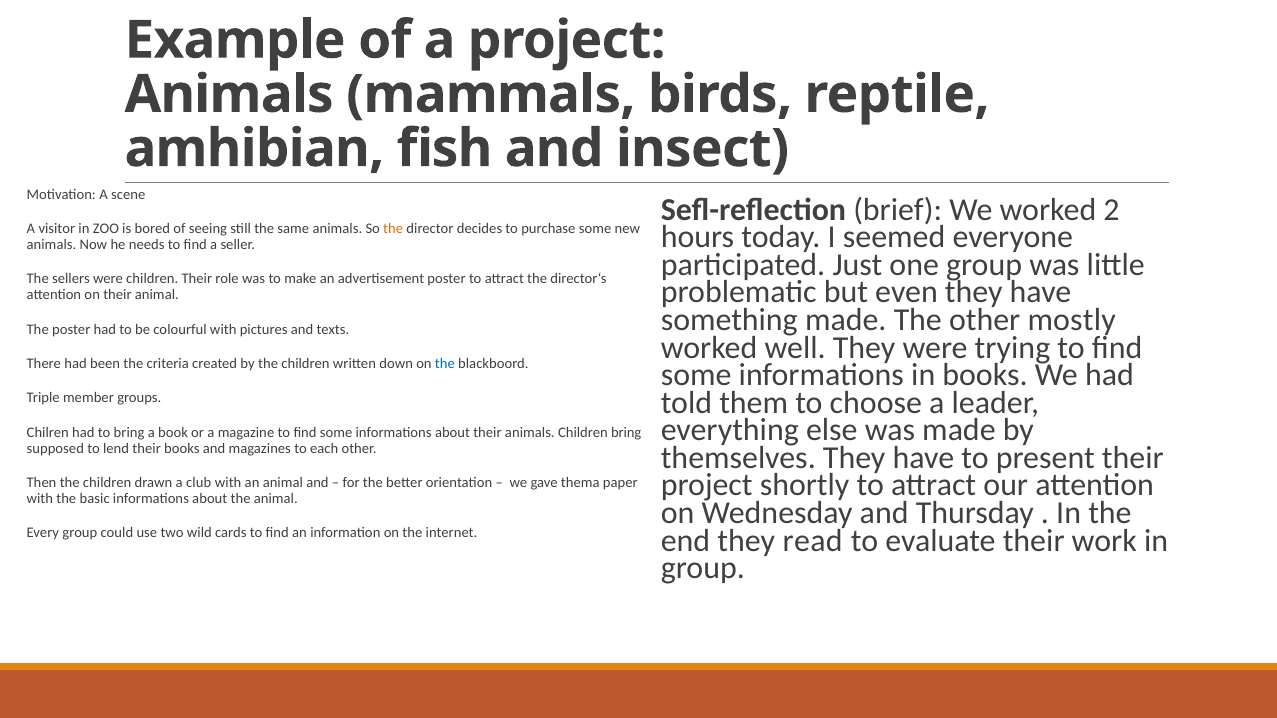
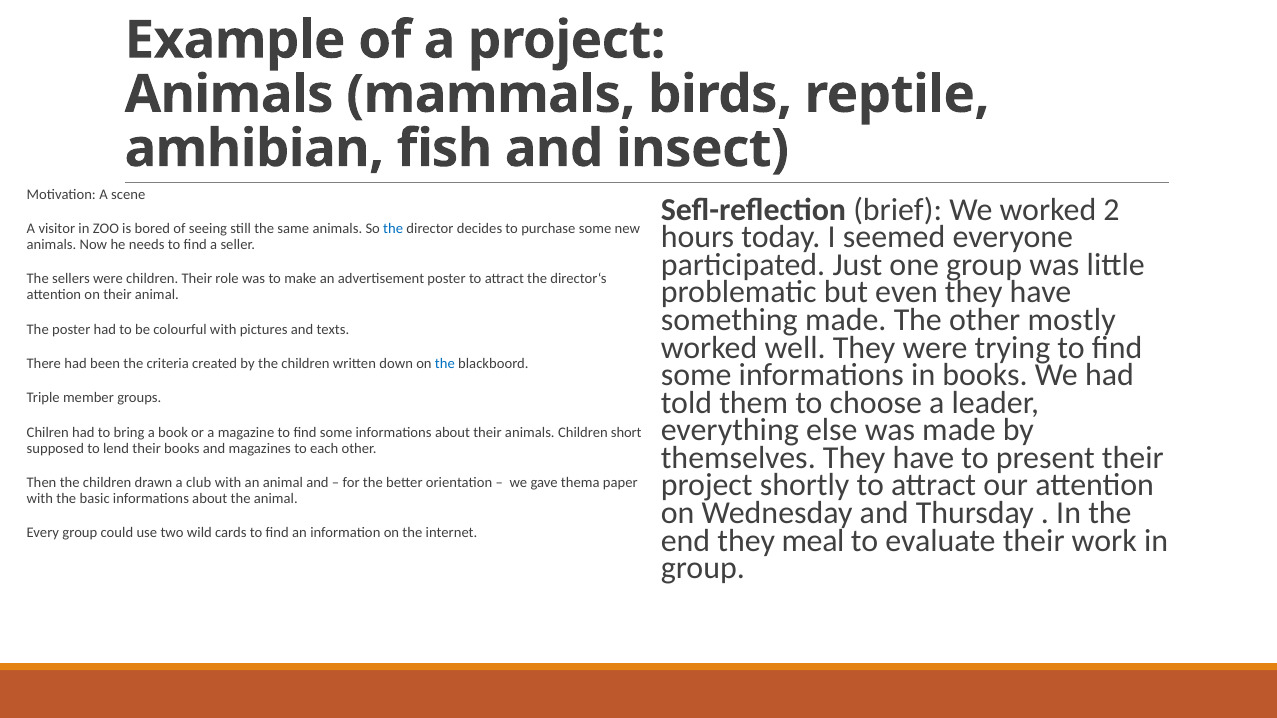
the at (393, 229) colour: orange -> blue
Children bring: bring -> short
read: read -> meal
